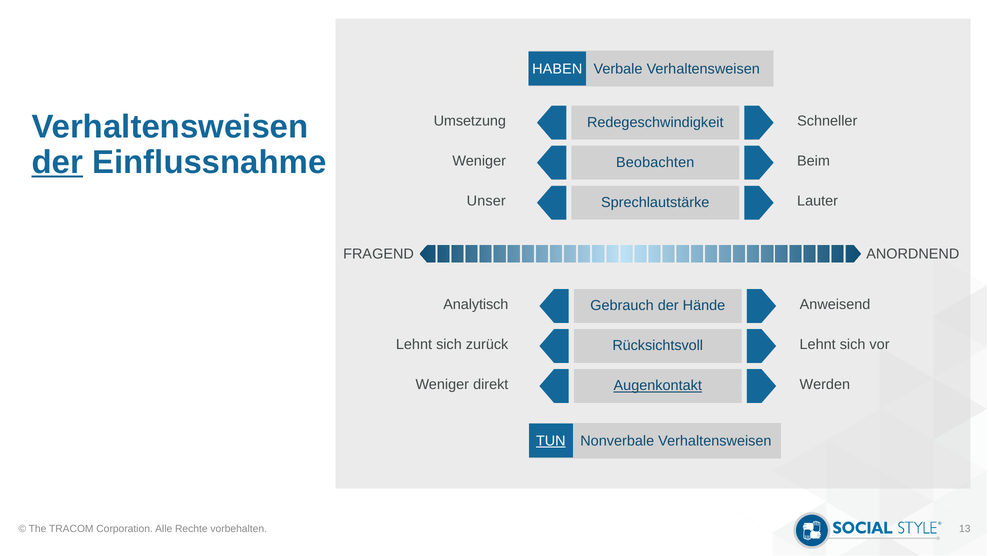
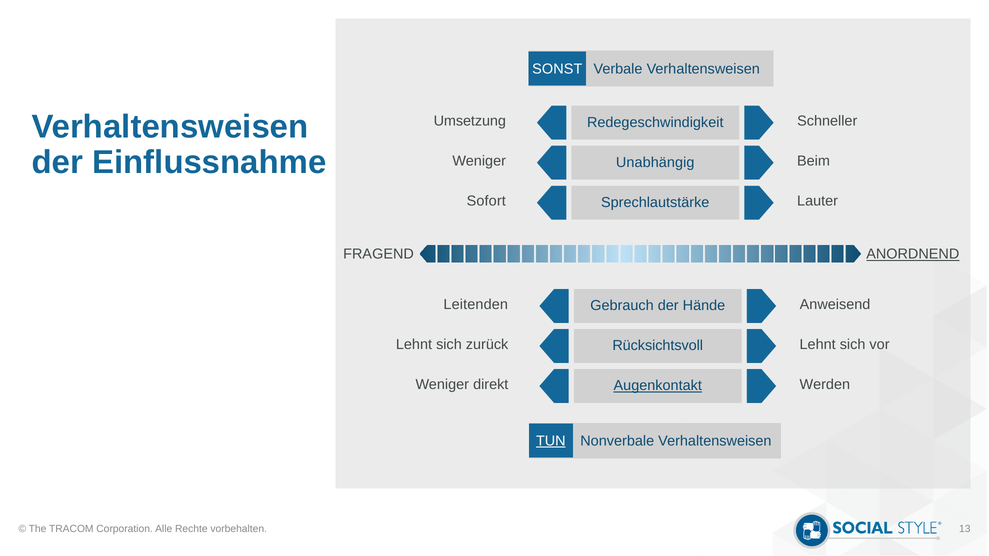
HABEN: HABEN -> SONST
der underline: present -> none
Beobachten: Beobachten -> Unabhängig
Unser: Unser -> Sofort
ANORDNEND underline: none -> present
Analytisch: Analytisch -> Leitenden
